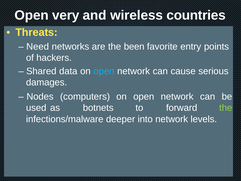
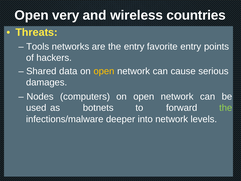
Need: Need -> Tools
the been: been -> entry
open at (104, 71) colour: light blue -> yellow
